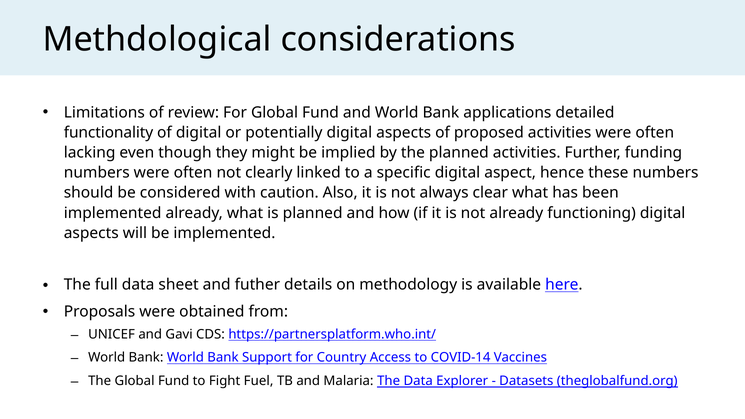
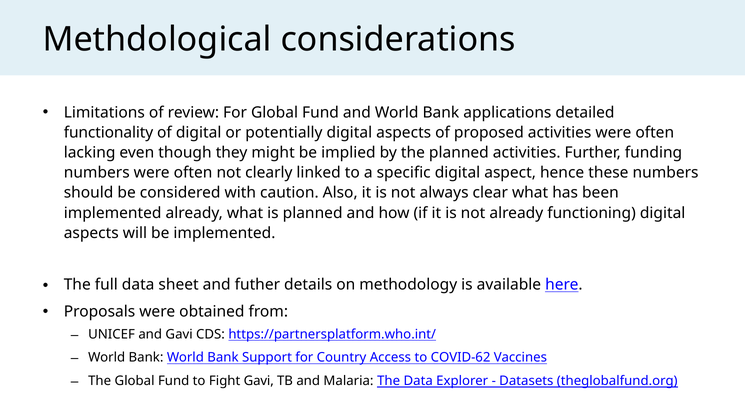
COVID-14: COVID-14 -> COVID-62
Fight Fuel: Fuel -> Gavi
